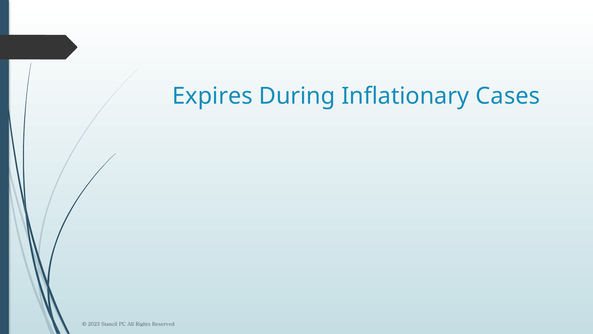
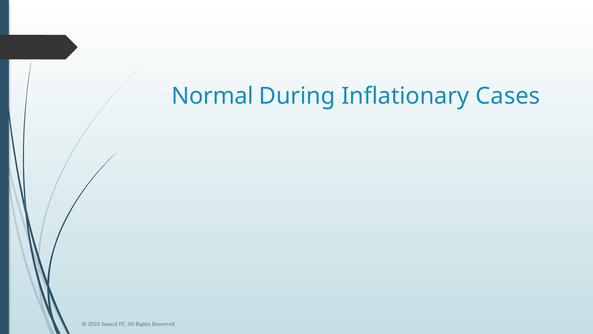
Expires: Expires -> Normal
